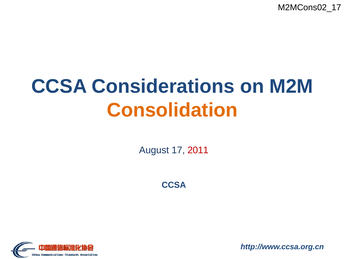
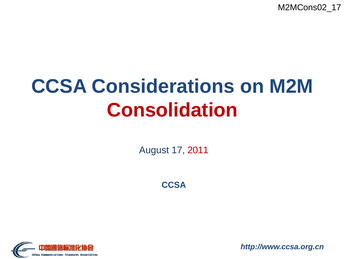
Consolidation colour: orange -> red
